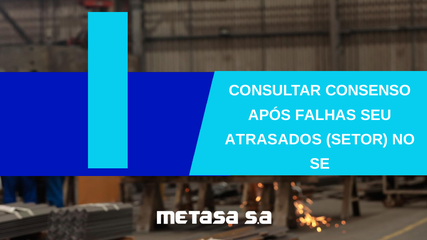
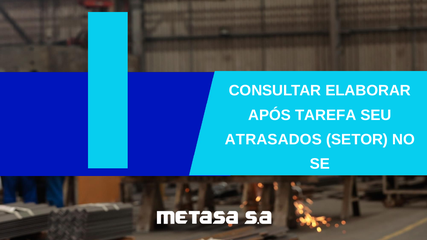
CONSENSO: CONSENSO -> ELABORAR
FALHAS: FALHAS -> TAREFA
